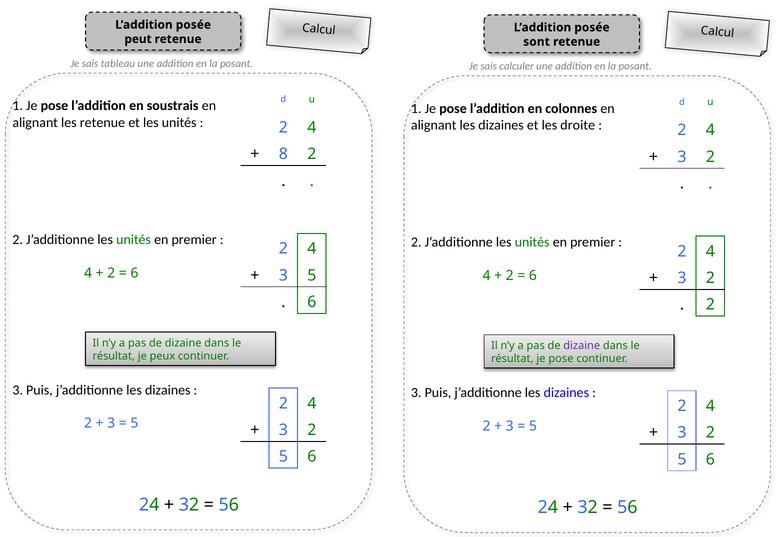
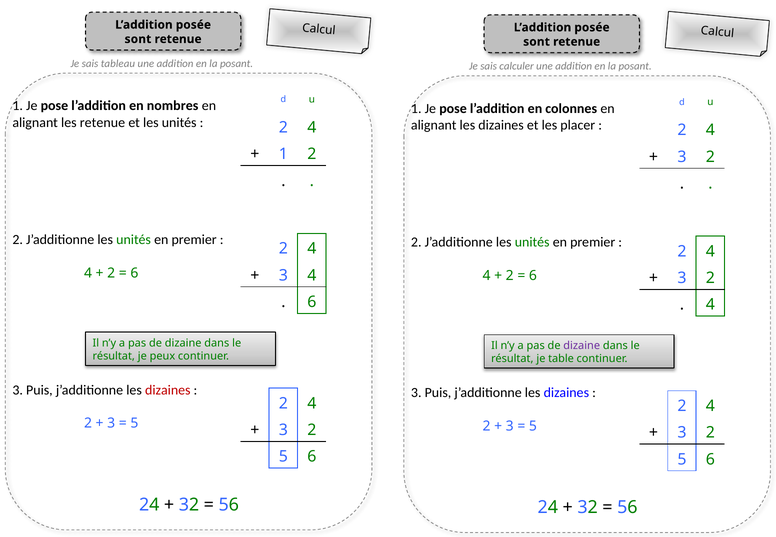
peut at (138, 39): peut -> sont
soustrais: soustrais -> nombres
droite: droite -> placer
8 at (283, 154): 8 -> 1
3 5: 5 -> 4
2 at (710, 305): 2 -> 4
résultat je pose: pose -> table
dizaines at (168, 390) colour: black -> red
